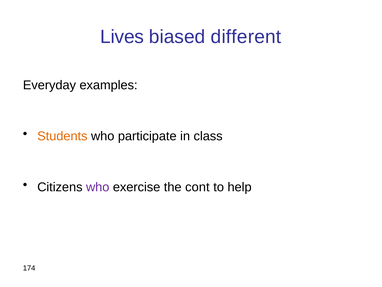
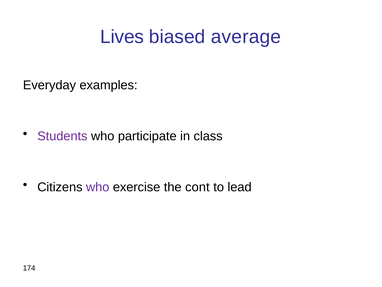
different: different -> average
Students colour: orange -> purple
help: help -> lead
